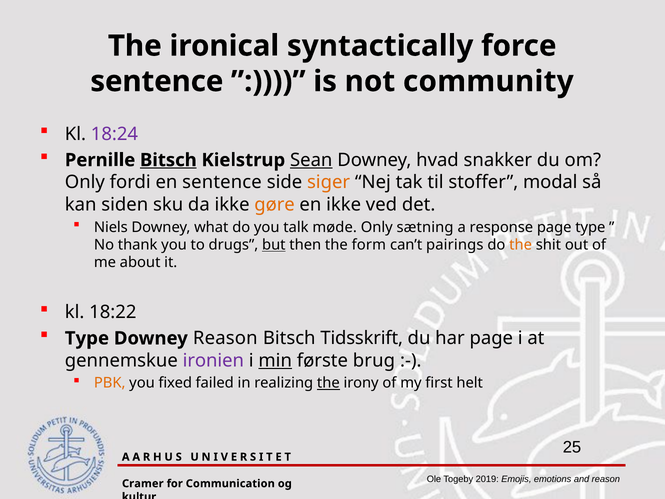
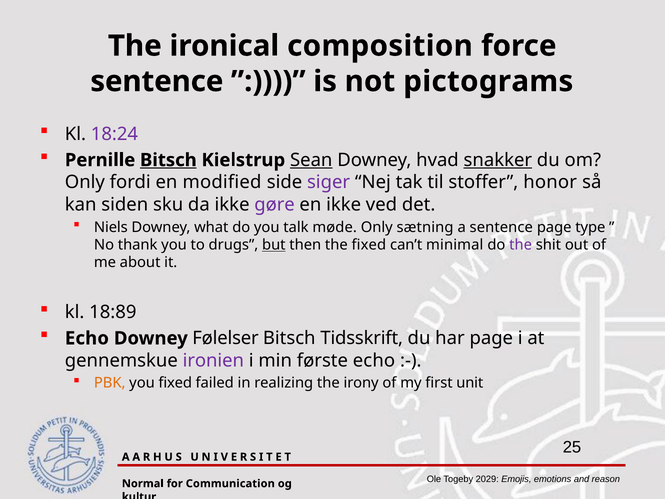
syntactically: syntactically -> composition
community: community -> pictograms
snakker underline: none -> present
en sentence: sentence -> modified
siger colour: orange -> purple
modal: modal -> honor
gøre colour: orange -> purple
a response: response -> sentence
the form: form -> fixed
pairings: pairings -> minimal
the at (521, 245) colour: orange -> purple
18:22: 18:22 -> 18:89
Type at (87, 338): Type -> Echo
Downey Reason: Reason -> Følelser
min underline: present -> none
første brug: brug -> echo
the at (328, 383) underline: present -> none
helt: helt -> unit
2019: 2019 -> 2029
Cramer: Cramer -> Normal
